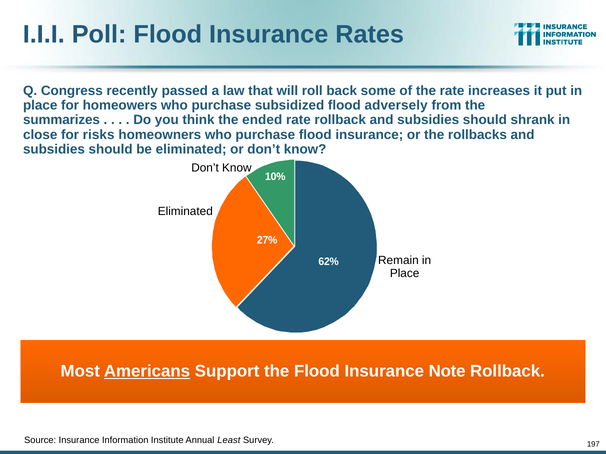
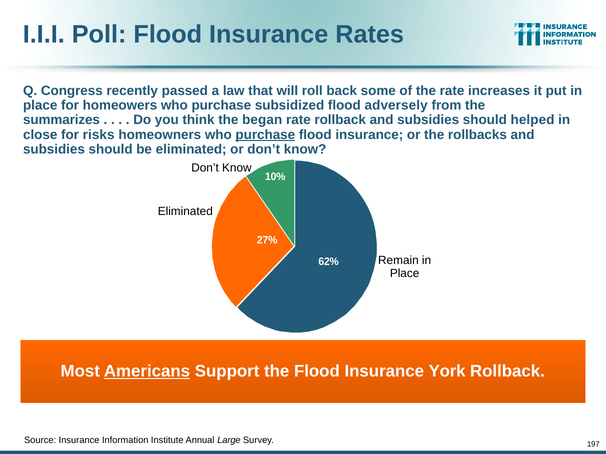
ended: ended -> began
shrank: shrank -> helped
purchase at (265, 135) underline: none -> present
Note: Note -> York
Least: Least -> Large
